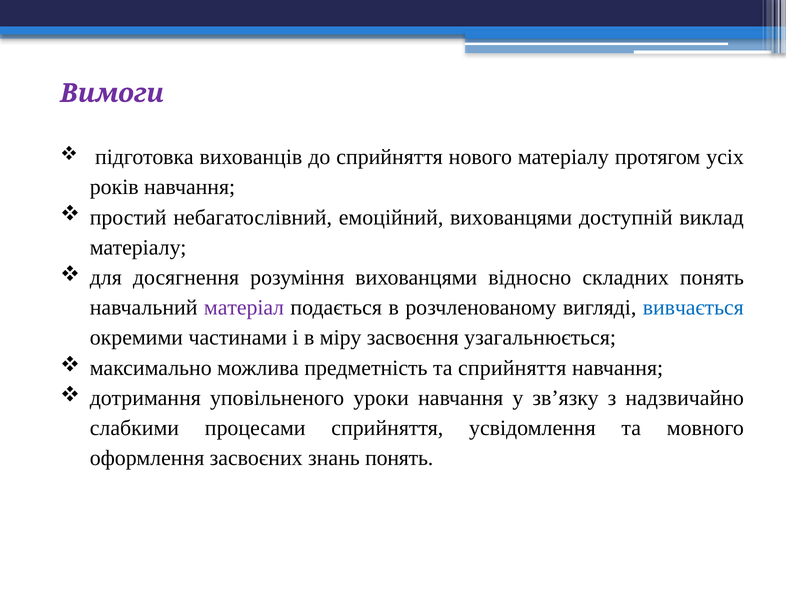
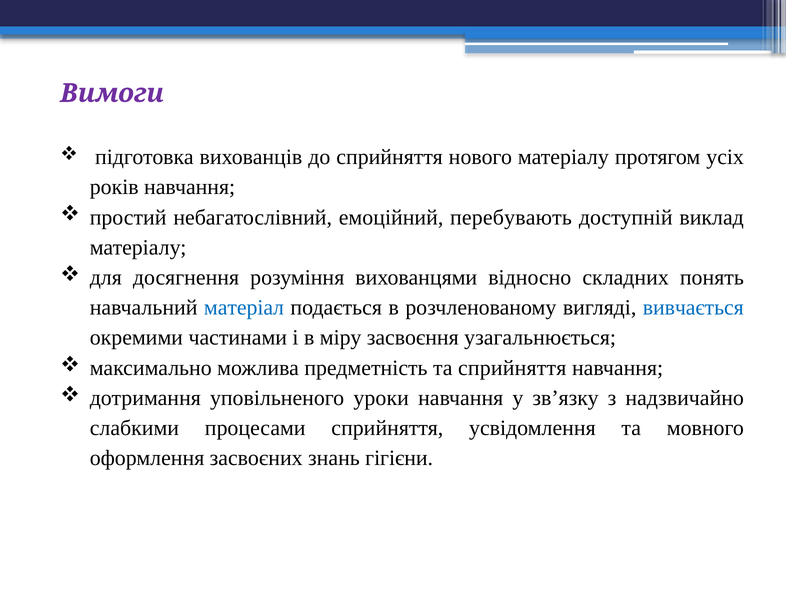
емоційний вихованцями: вихованцями -> перебувають
матеріал colour: purple -> blue
знань понять: понять -> гігієни
